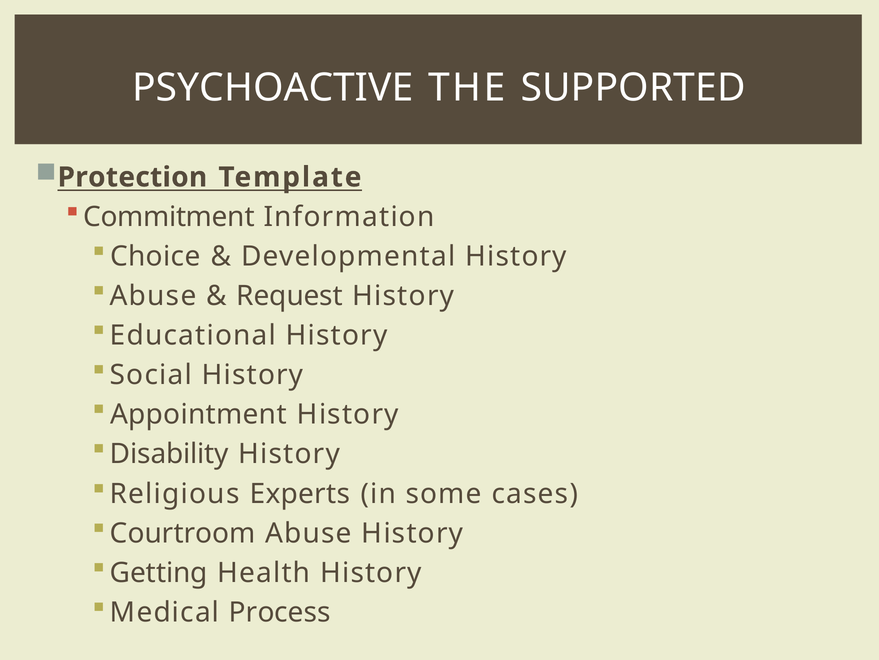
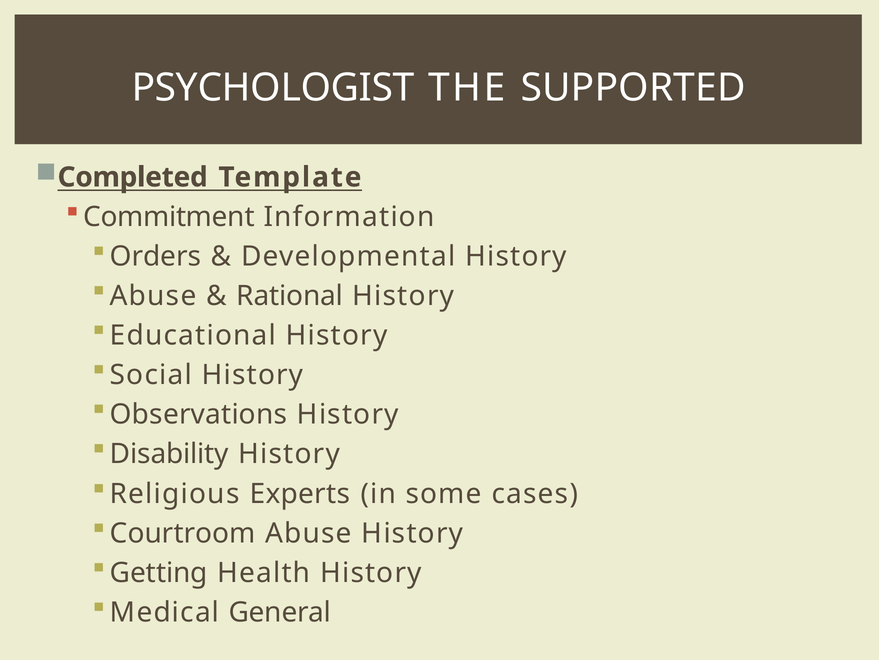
PSYCHOACTIVE: PSYCHOACTIVE -> PSYCHOLOGIST
Protection: Protection -> Completed
Choice: Choice -> Orders
Request: Request -> Rational
Appointment: Appointment -> Observations
Process: Process -> General
